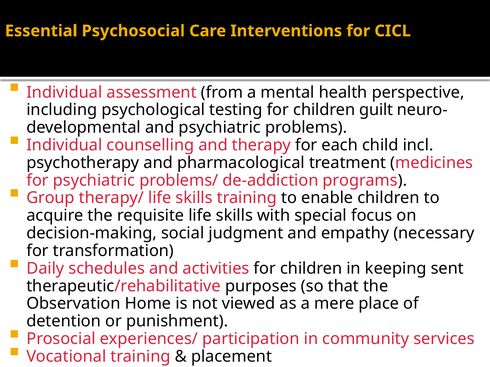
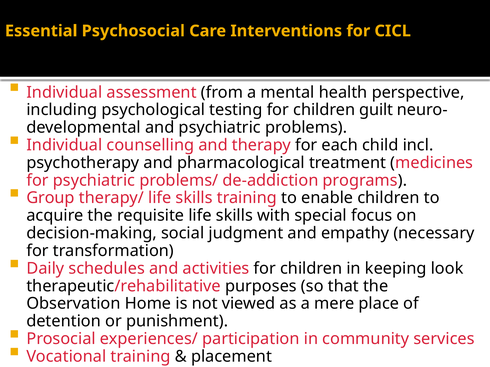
sent: sent -> look
